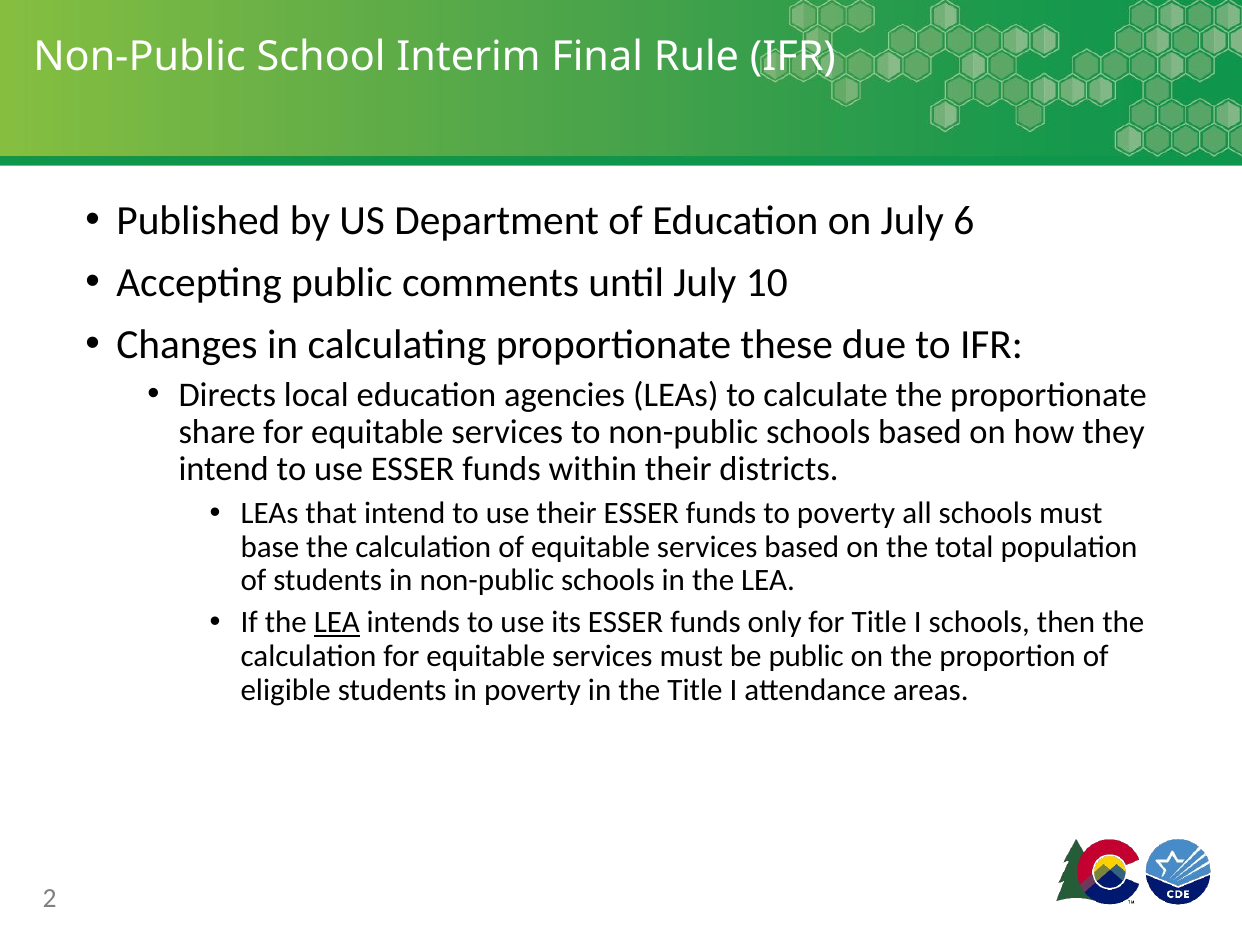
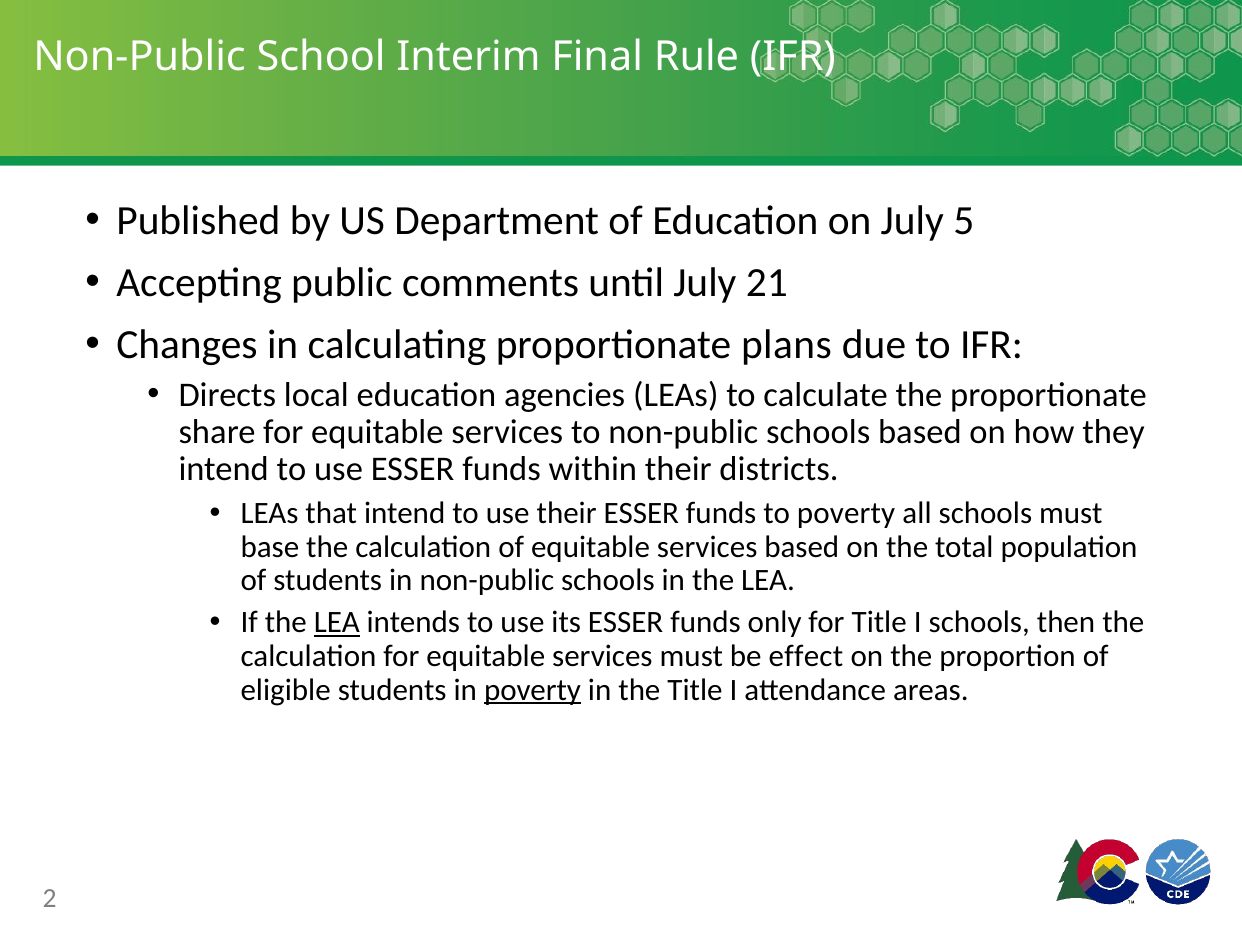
6: 6 -> 5
10: 10 -> 21
these: these -> plans
be public: public -> effect
poverty at (532, 689) underline: none -> present
